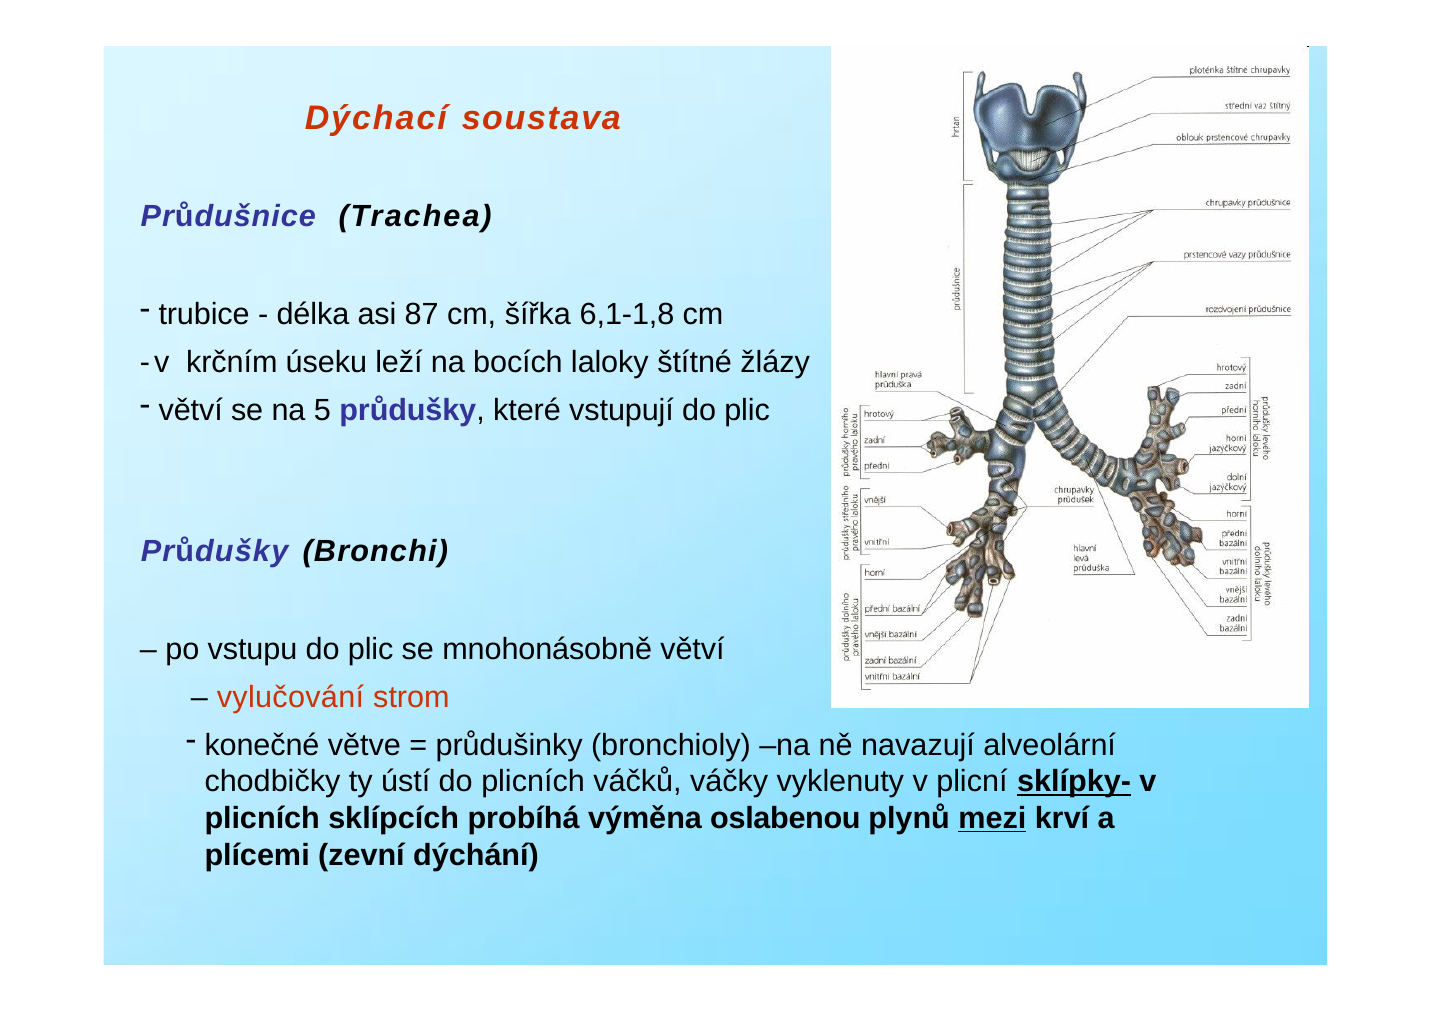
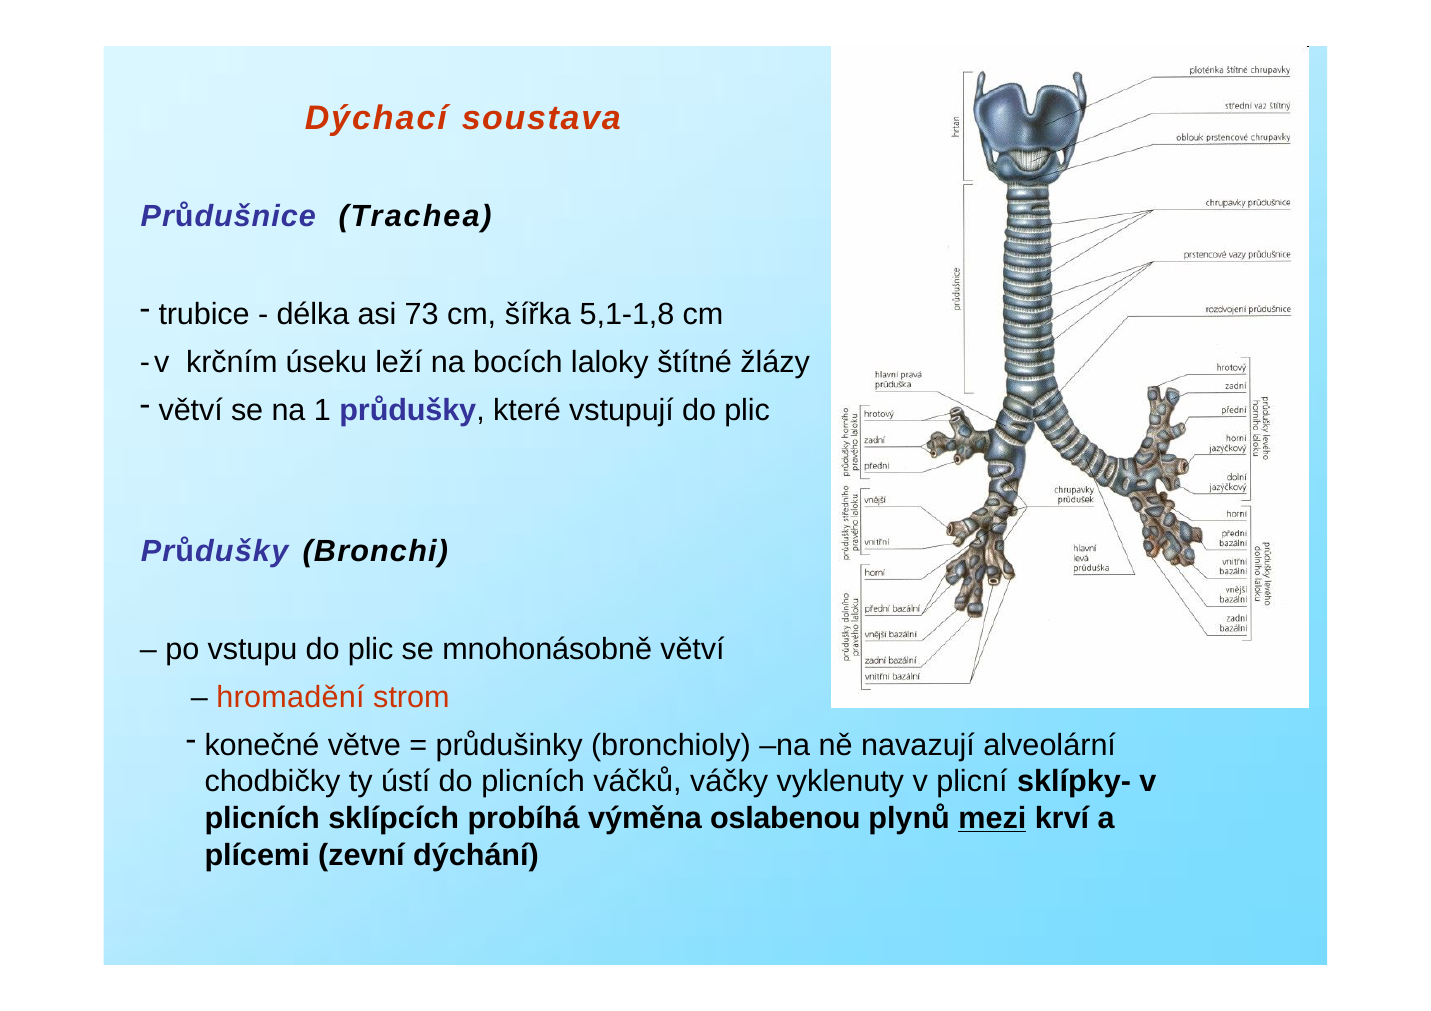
87: 87 -> 73
6,1-1,8: 6,1-1,8 -> 5,1-1,8
5: 5 -> 1
vylučování: vylučování -> hromadění
sklípky- underline: present -> none
